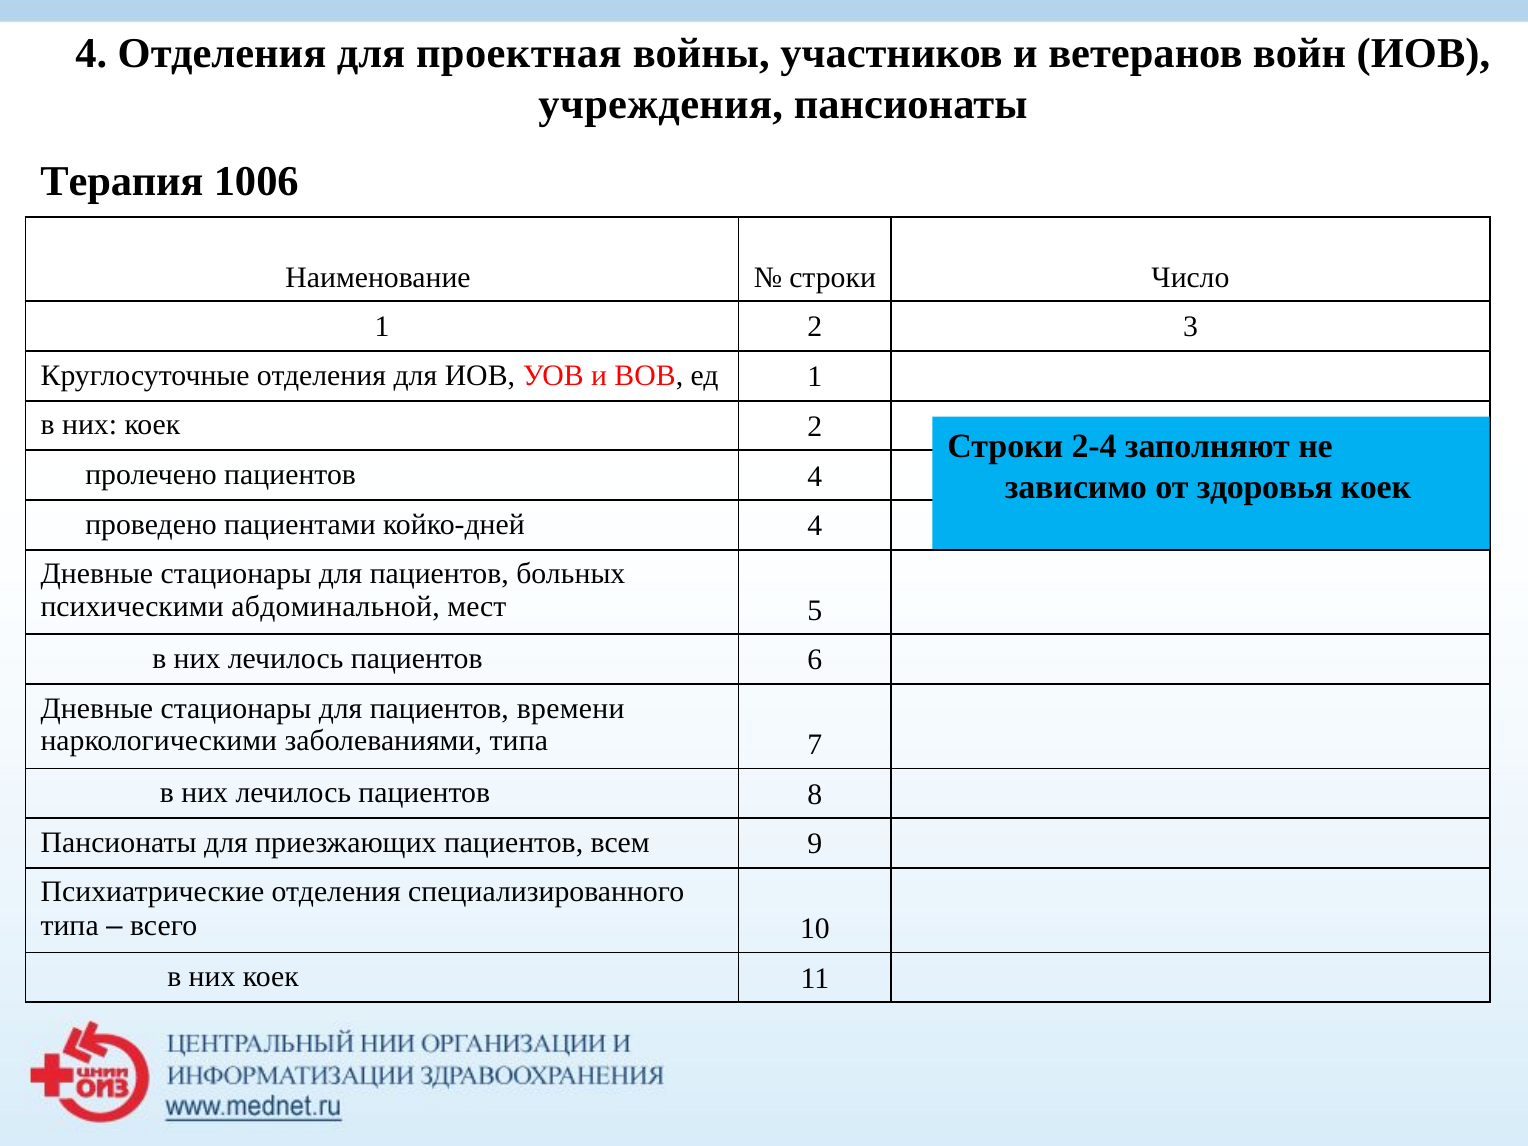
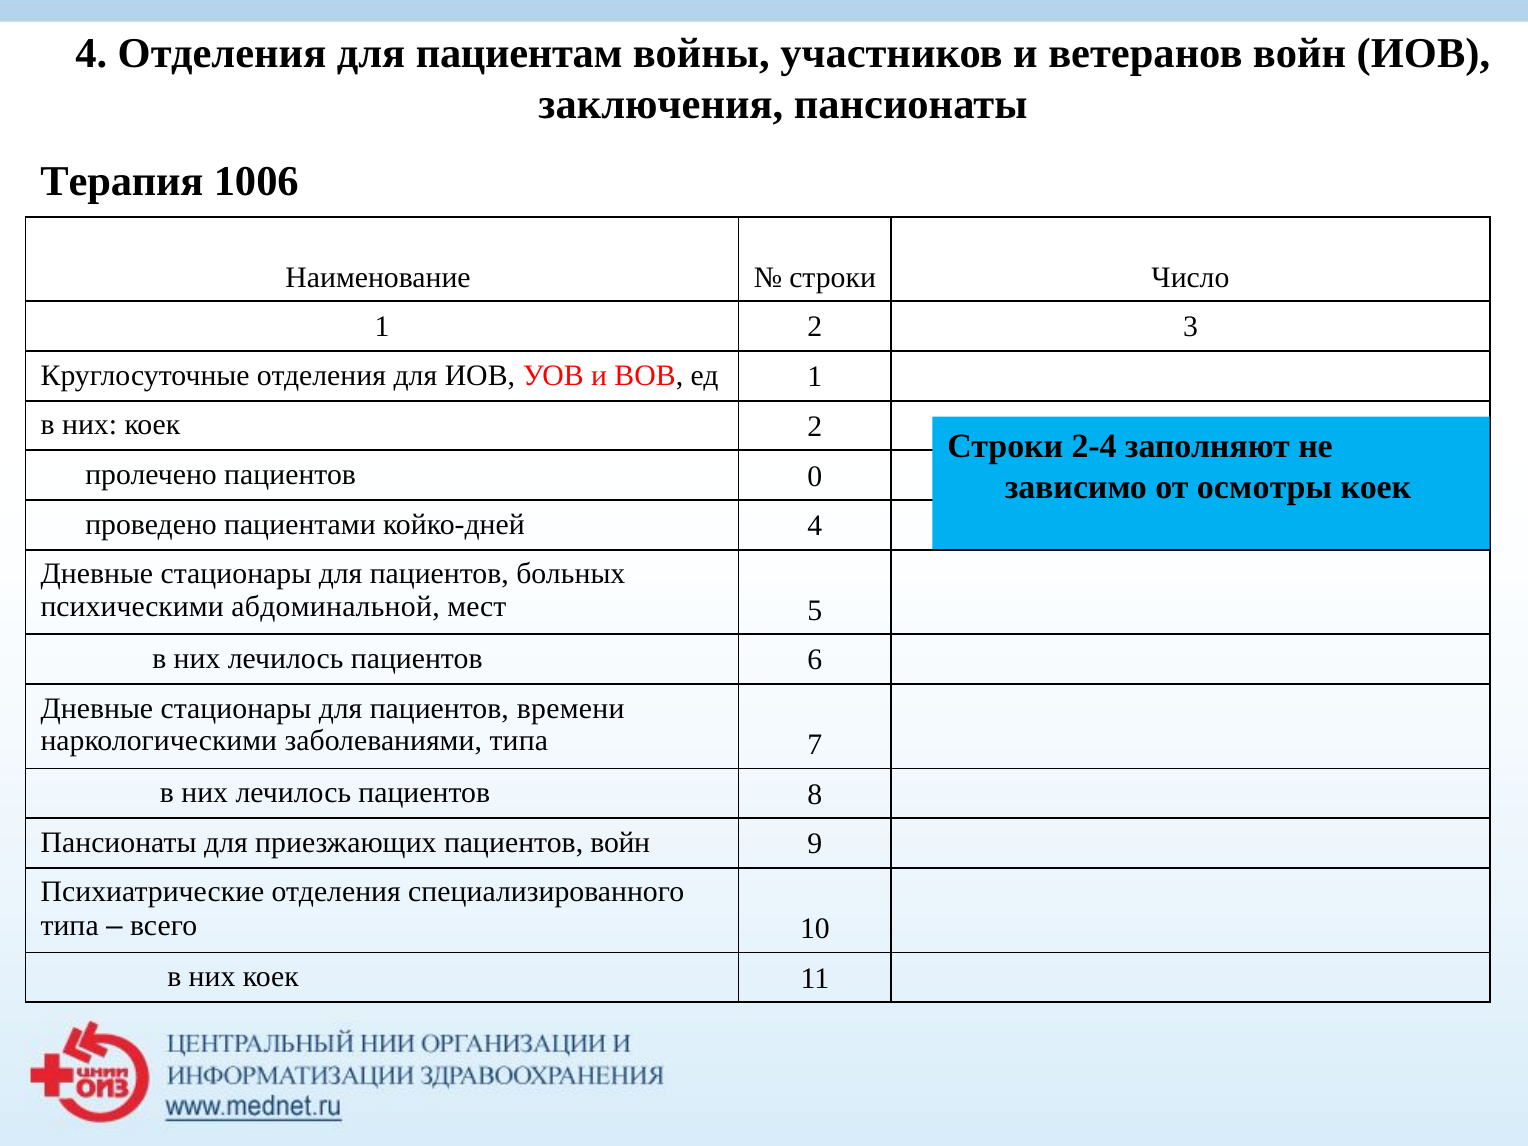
проектная: проектная -> пациентам
учреждения: учреждения -> заключения
пациентов 4: 4 -> 0
здоровья: здоровья -> осмотры
пациентов всем: всем -> войн
